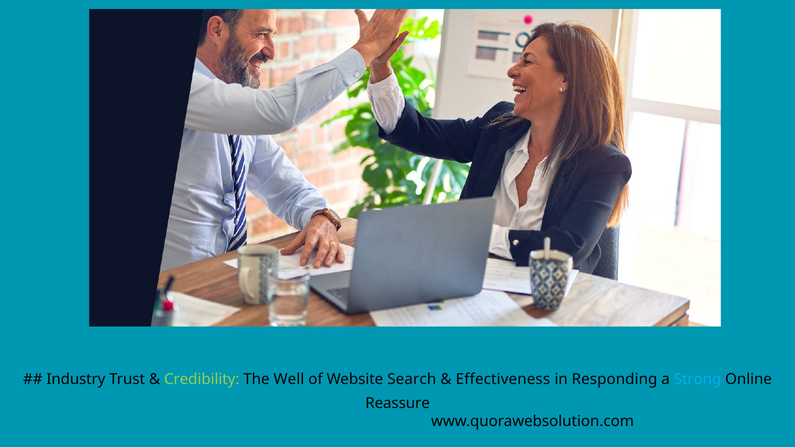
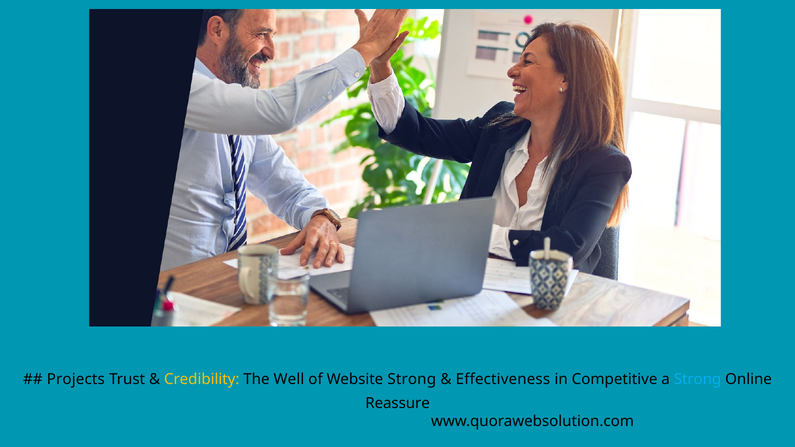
Industry: Industry -> Projects
Credibility colour: light green -> yellow
Website Search: Search -> Strong
Responding: Responding -> Competitive
